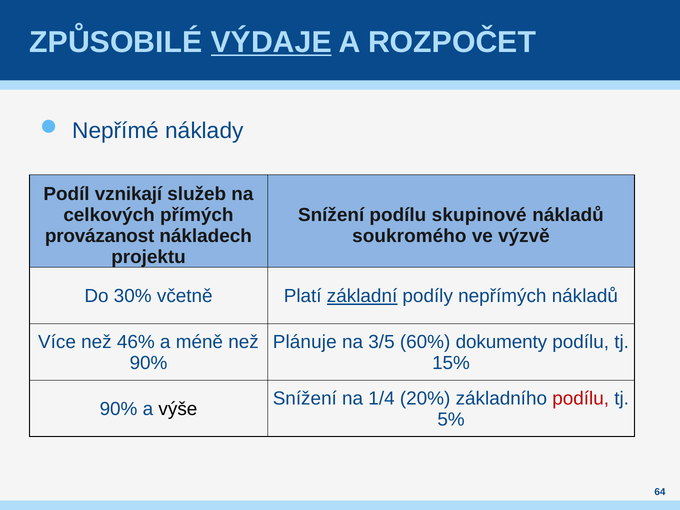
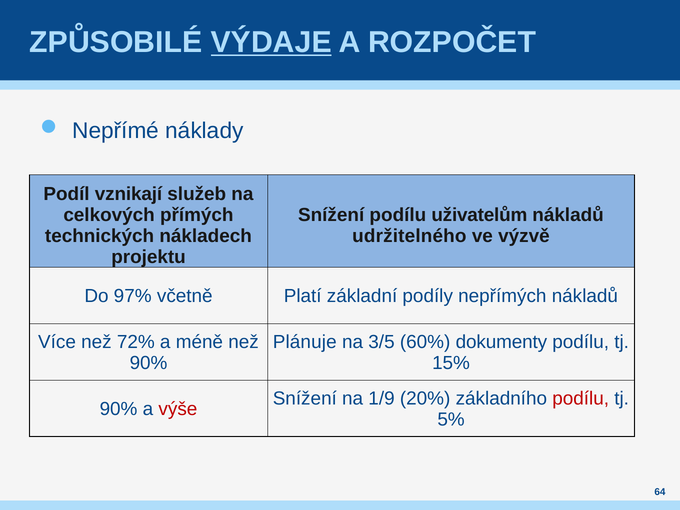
skupinové: skupinové -> uživatelům
provázanost: provázanost -> technických
soukromého: soukromého -> udržitelného
30%: 30% -> 97%
základní underline: present -> none
46%: 46% -> 72%
1/4: 1/4 -> 1/9
výše colour: black -> red
